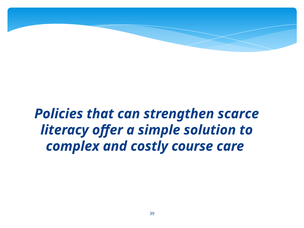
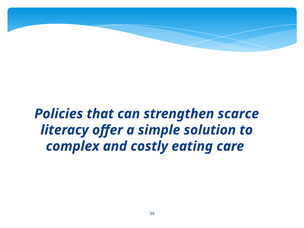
course: course -> eating
